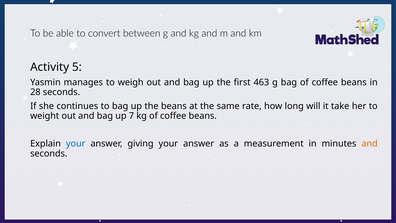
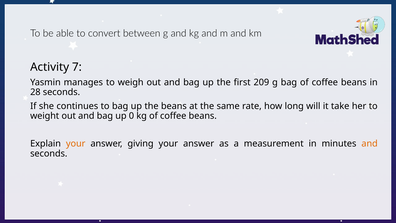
5: 5 -> 7
463: 463 -> 209
7: 7 -> 0
your at (76, 144) colour: blue -> orange
